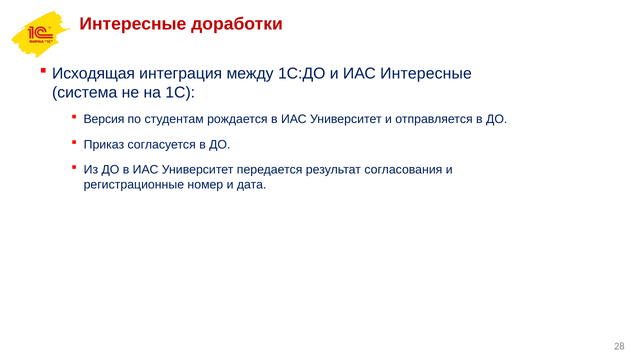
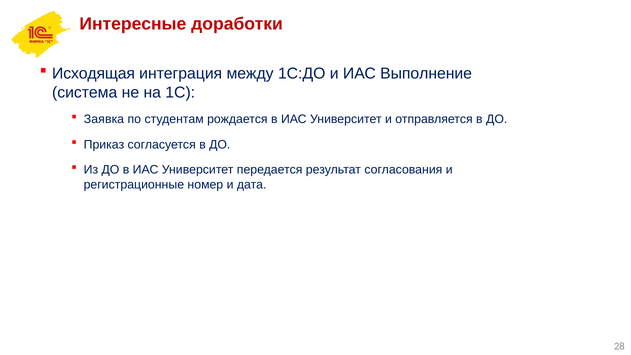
ИАС Интересные: Интересные -> Выполнение
Версия: Версия -> Заявка
